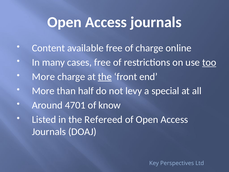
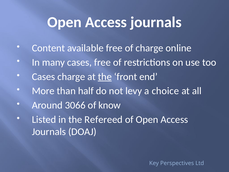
too underline: present -> none
More at (43, 77): More -> Cases
special: special -> choice
4701: 4701 -> 3066
